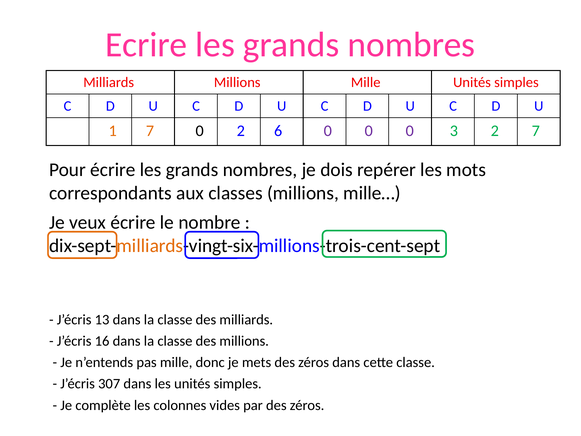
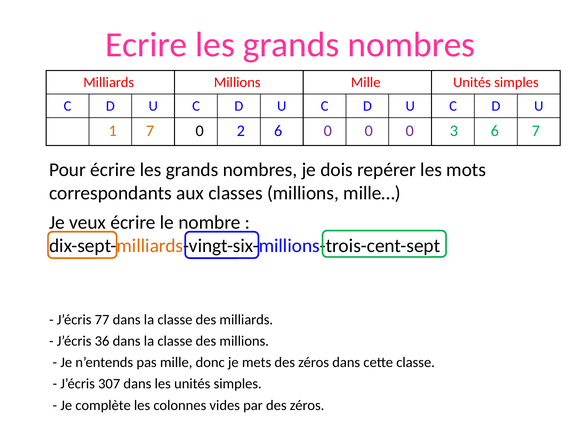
3 2: 2 -> 6
13: 13 -> 77
16: 16 -> 36
